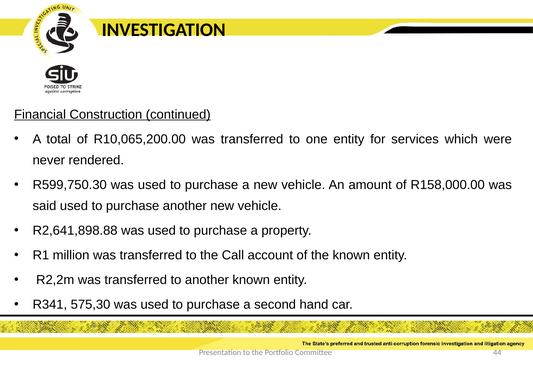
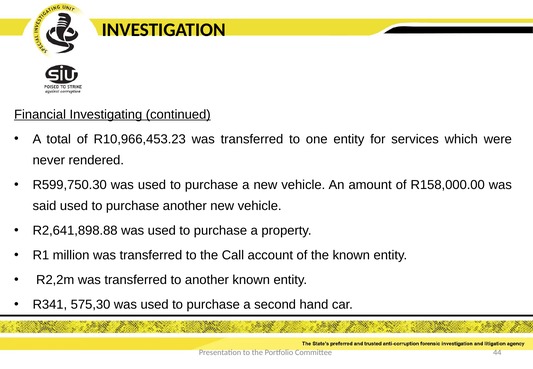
Construction: Construction -> Investigating
R10,065,200.00: R10,065,200.00 -> R10,966,453.23
